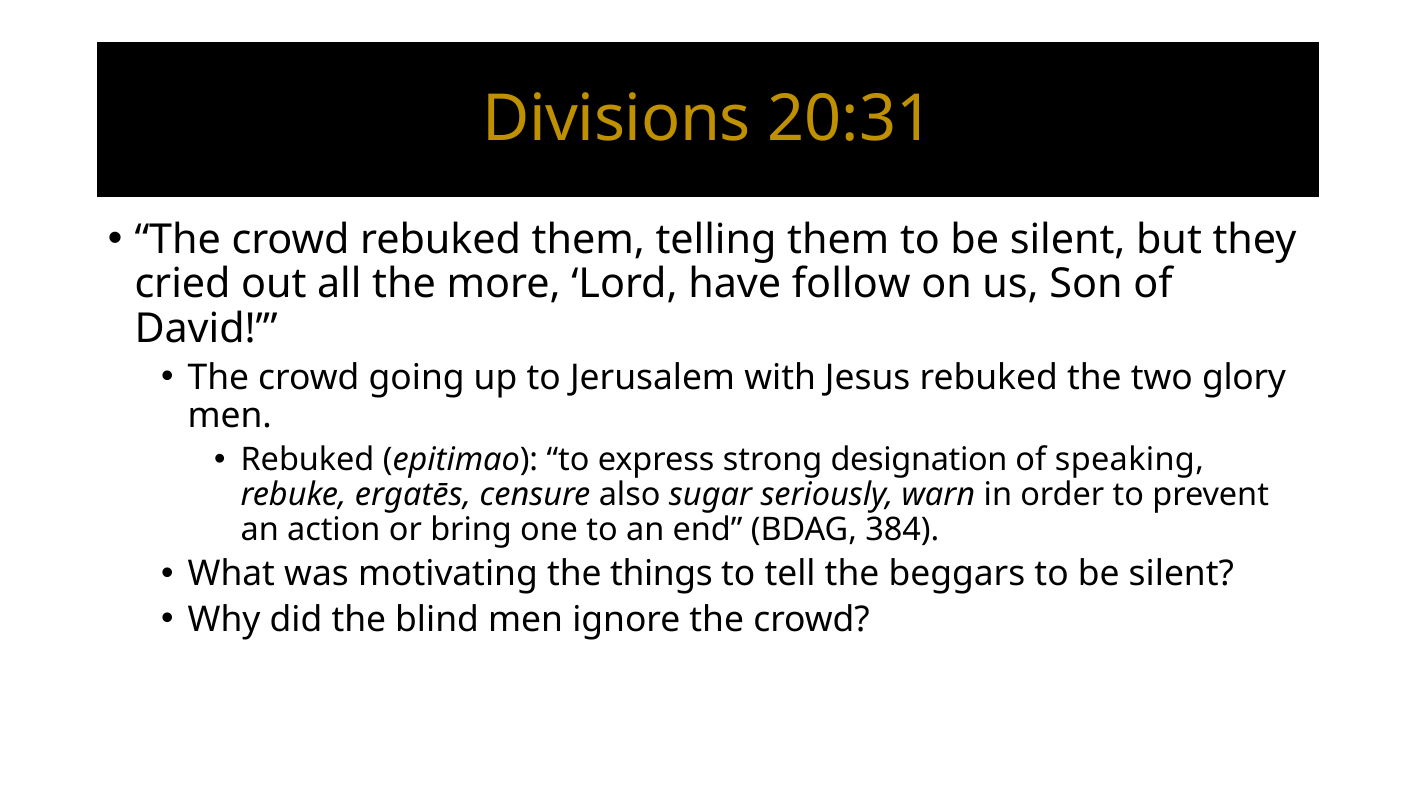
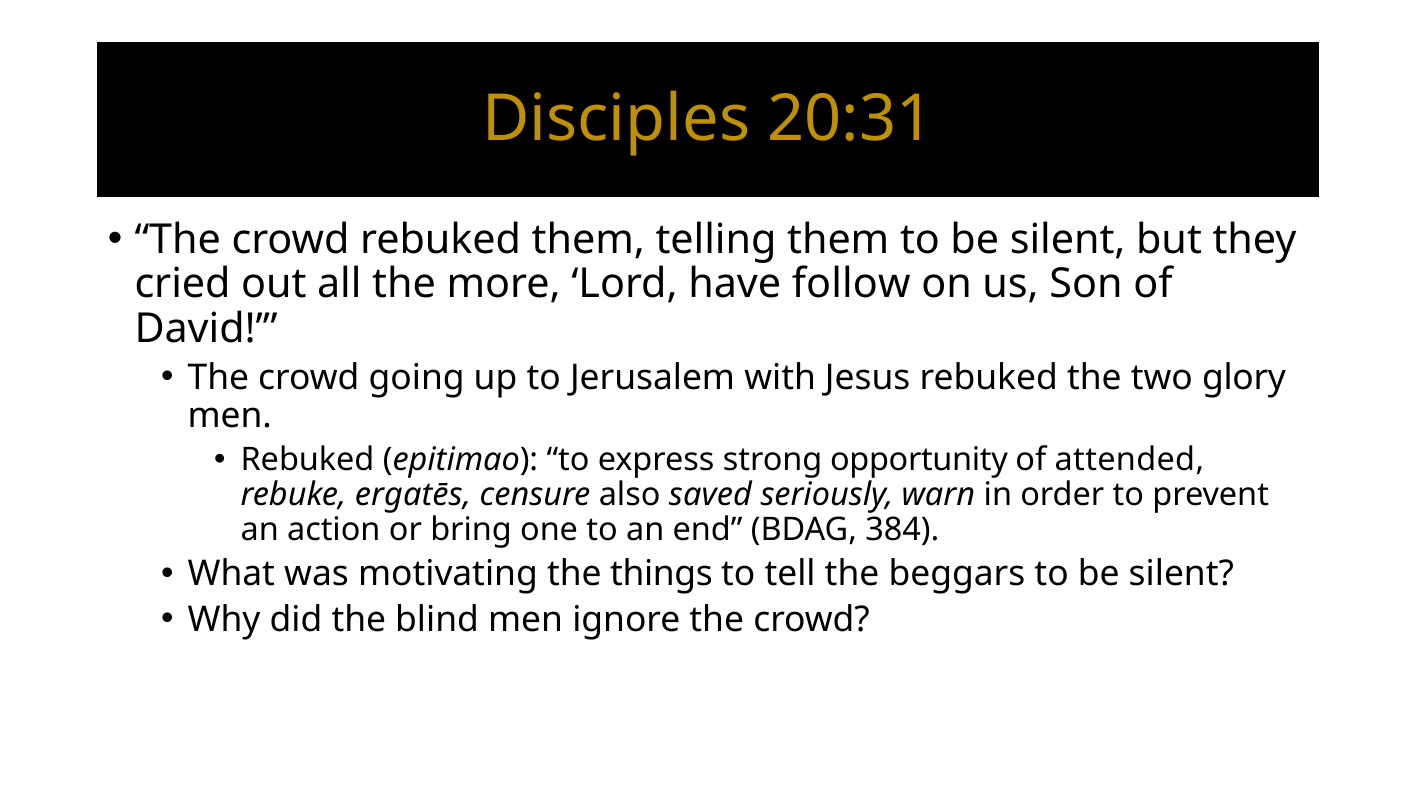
Divisions: Divisions -> Disciples
designation: designation -> opportunity
speaking: speaking -> attended
sugar: sugar -> saved
